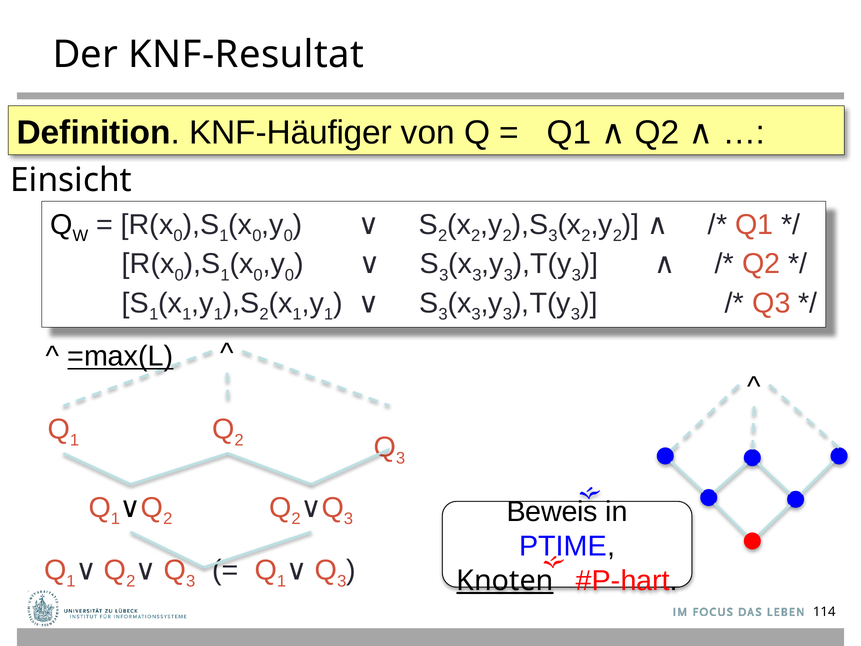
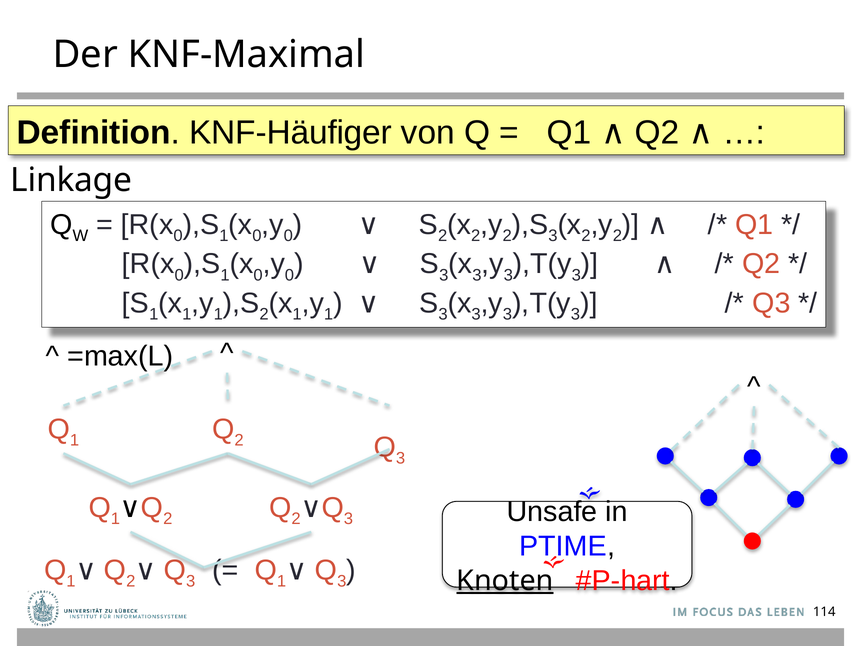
KNF-Resultat: KNF-Resultat -> KNF-Maximal
Einsicht: Einsicht -> Linkage
=max(L underline: present -> none
Beweis: Beweis -> Unsafe
